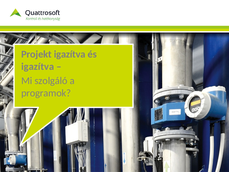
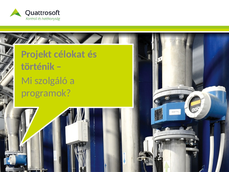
Projekt igazítva: igazítva -> célokat
igazítva at (38, 66): igazítva -> történik
